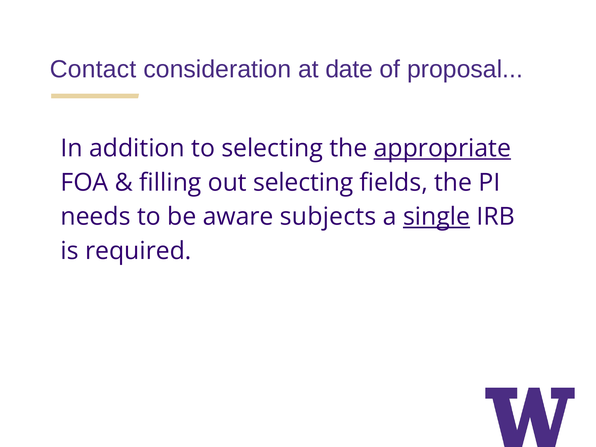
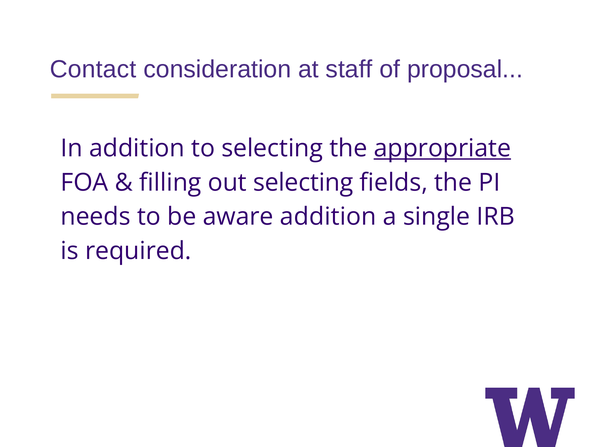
date: date -> staff
aware subjects: subjects -> addition
single underline: present -> none
